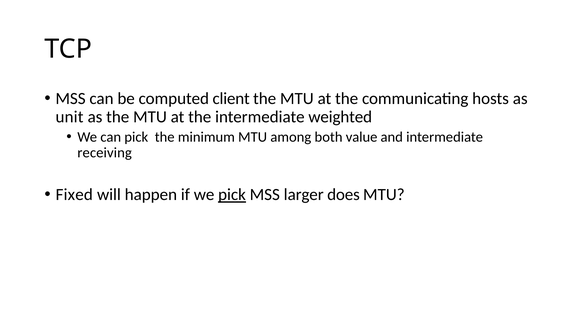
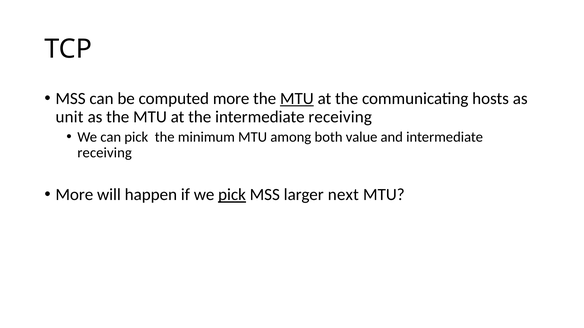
computed client: client -> more
MTU at (297, 99) underline: none -> present
the intermediate weighted: weighted -> receiving
Fixed at (74, 195): Fixed -> More
does: does -> next
